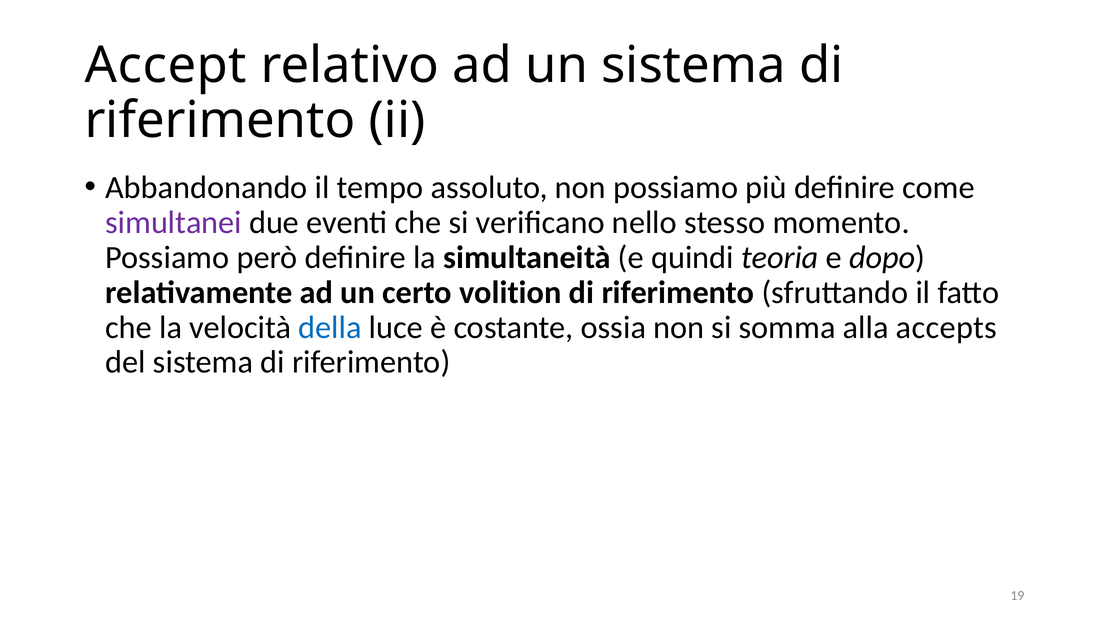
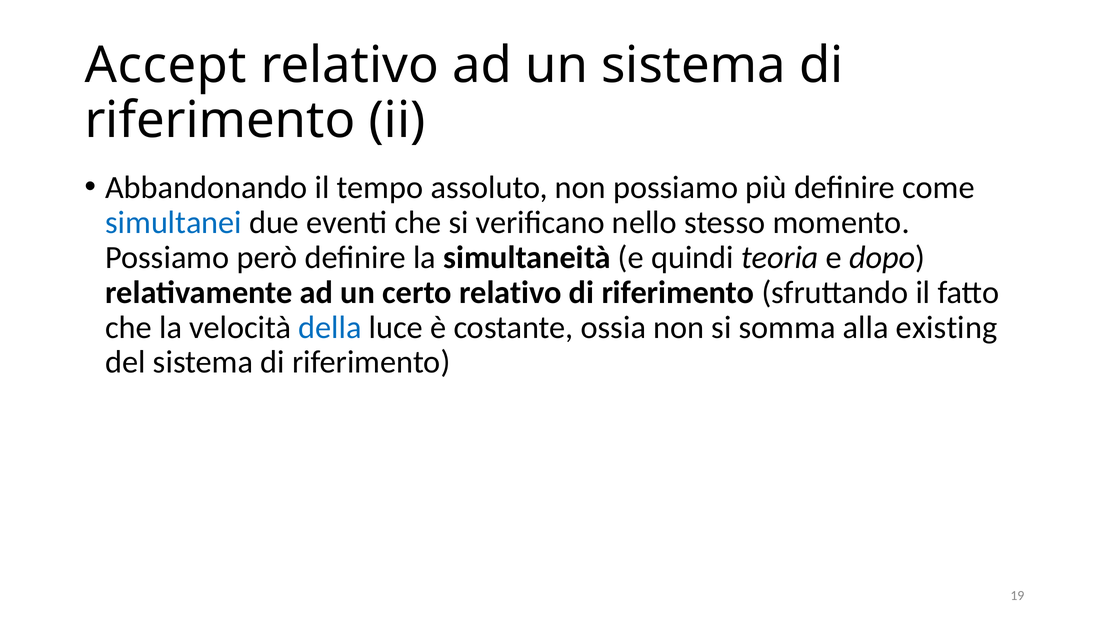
simultanei colour: purple -> blue
certo volition: volition -> relativo
accepts: accepts -> existing
